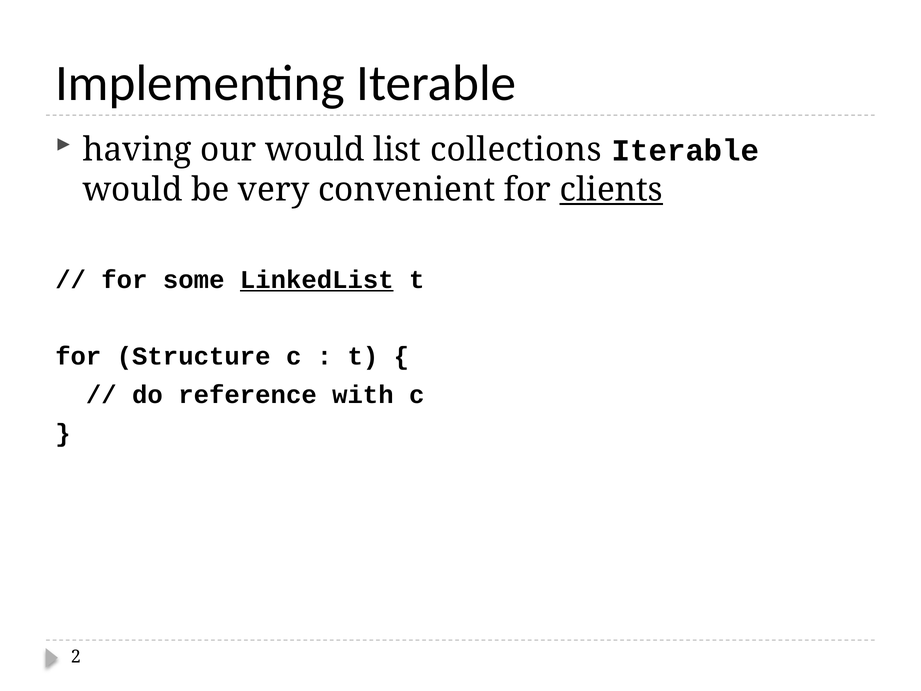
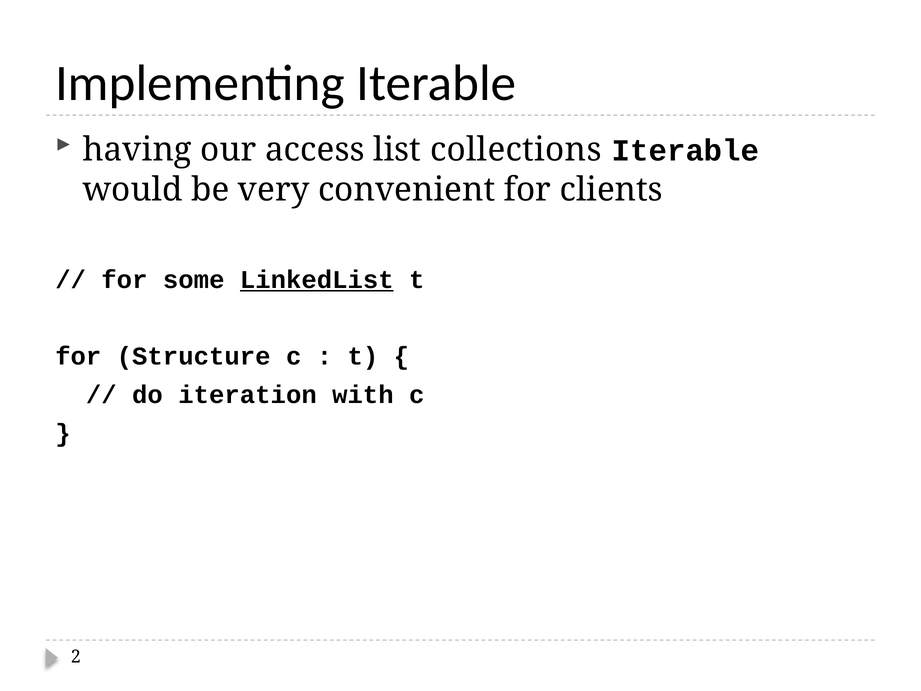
our would: would -> access
clients underline: present -> none
reference: reference -> iteration
